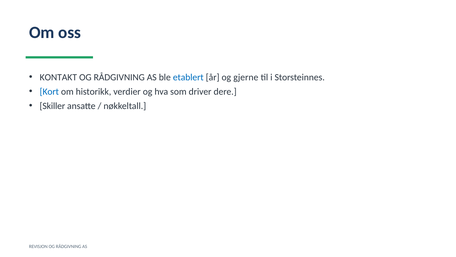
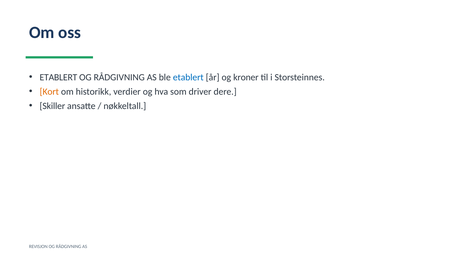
KONTAKT at (58, 77): KONTAKT -> ETABLERT
gjerne: gjerne -> kroner
Kort colour: blue -> orange
